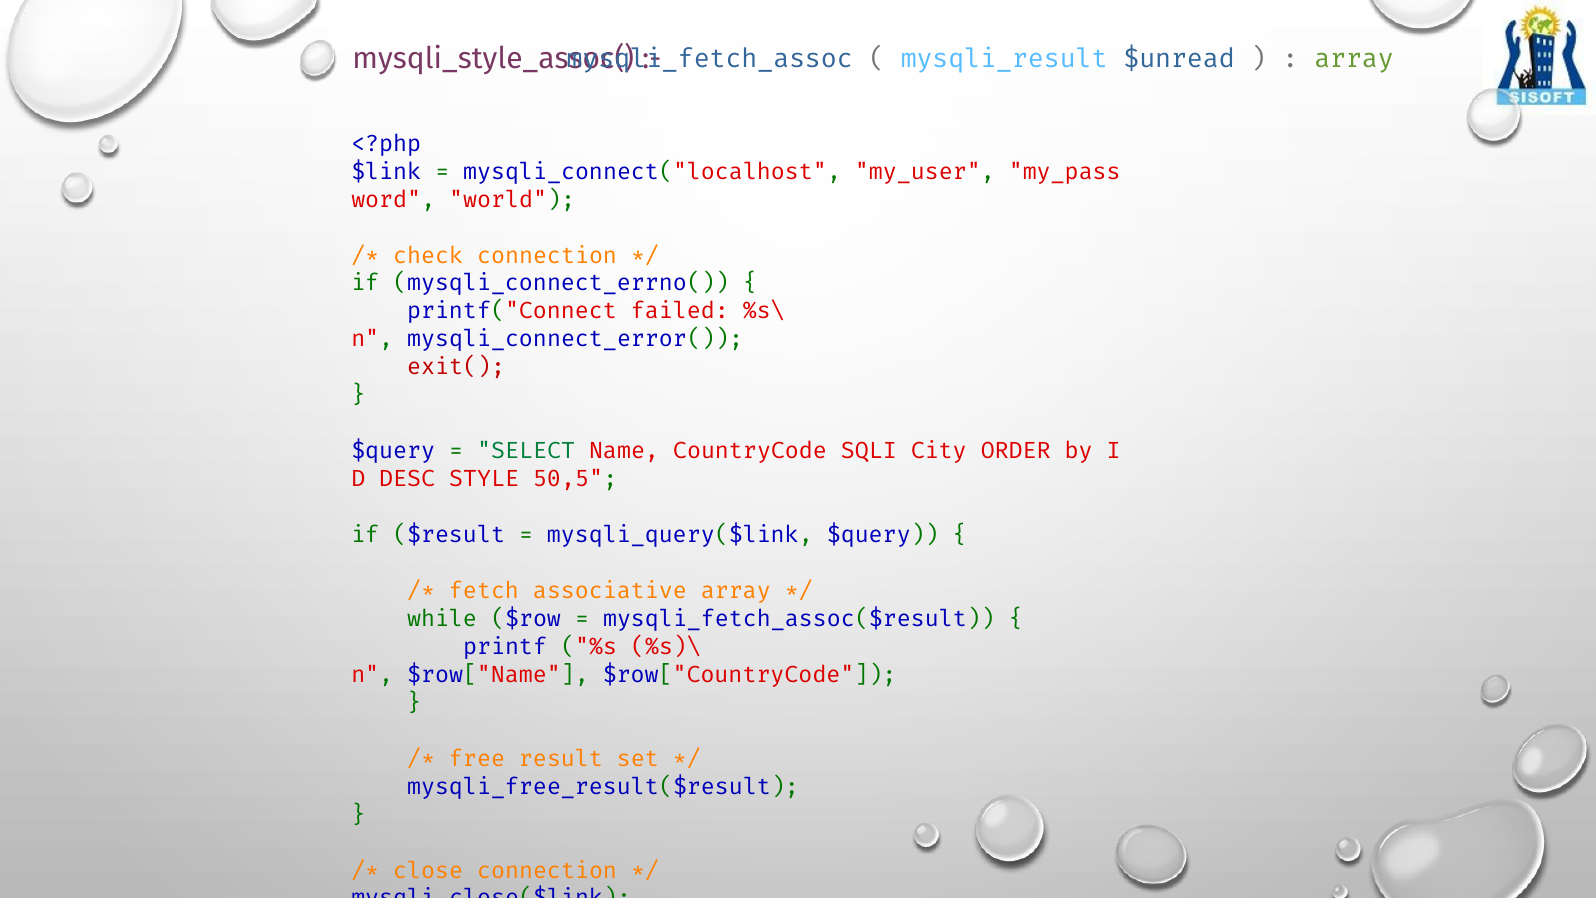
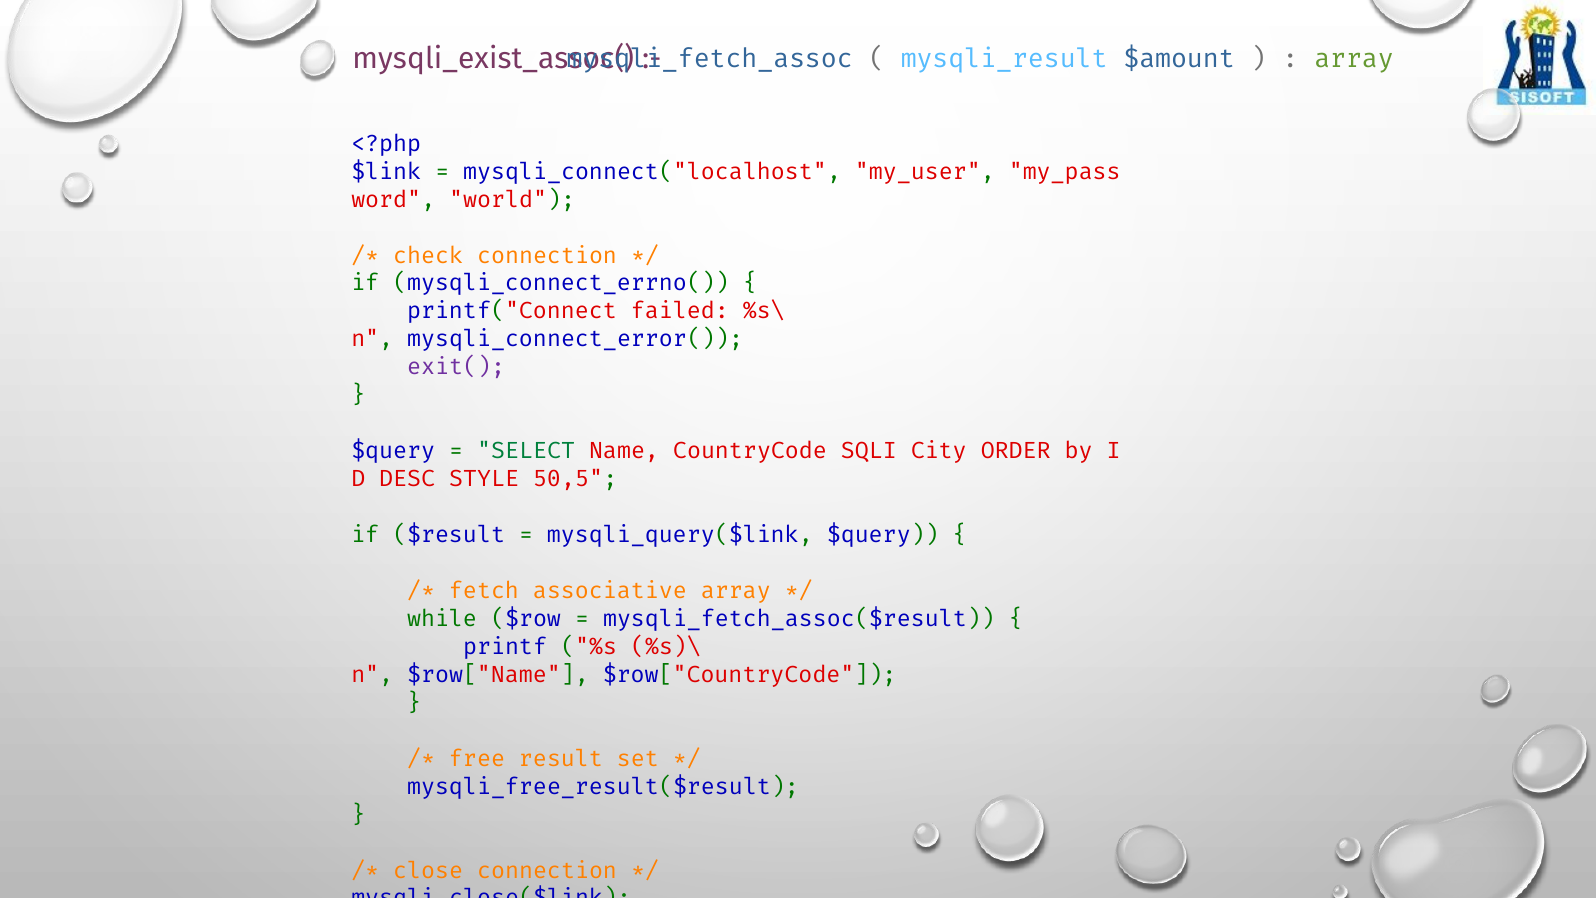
mysqli_style_assoc(: mysqli_style_assoc( -> mysqli_exist_assoc(
$unread: $unread -> $amount
exit( colour: red -> purple
